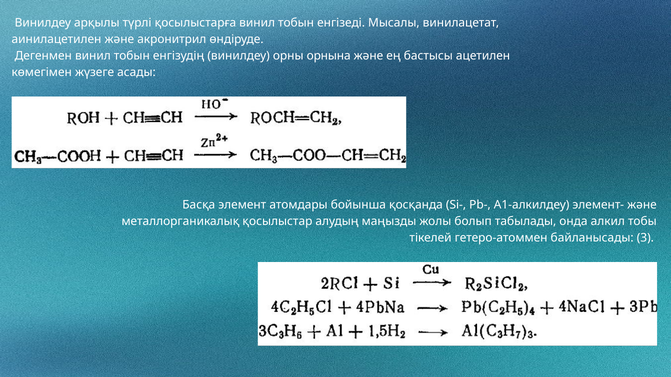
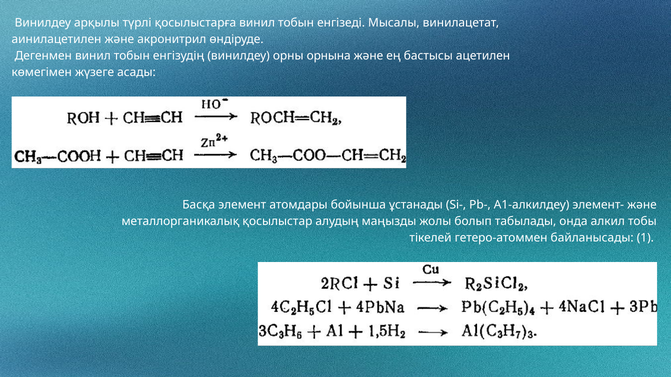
қосқанда: қосқанда -> ұстанады
3: 3 -> 1
